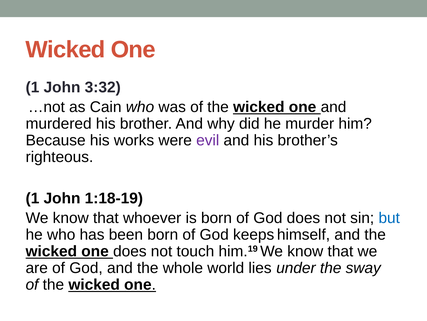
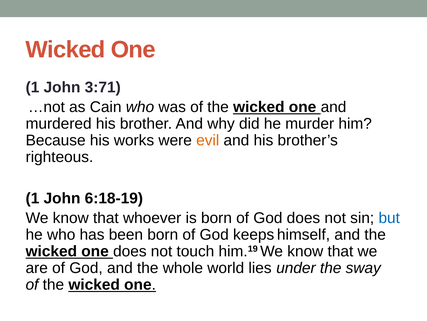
3:32: 3:32 -> 3:71
evil colour: purple -> orange
1:18-19: 1:18-19 -> 6:18-19
